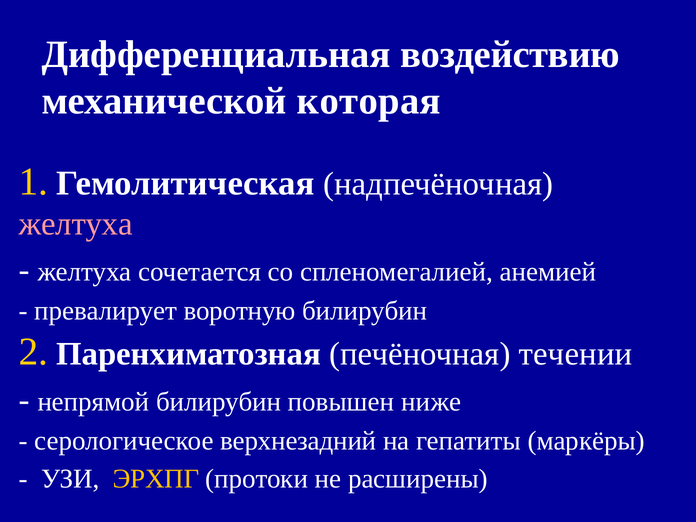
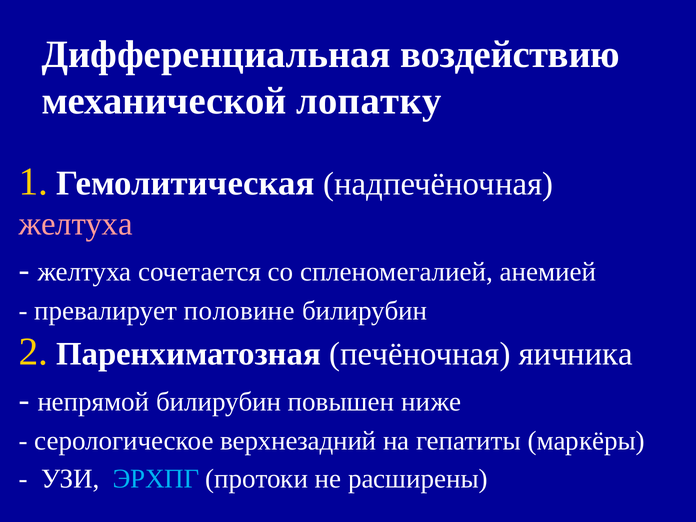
которая: которая -> лопатку
воротную: воротную -> половине
течении: течении -> яичника
ЭРХПГ colour: yellow -> light blue
